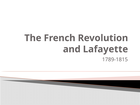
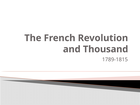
Lafayette: Lafayette -> Thousand
